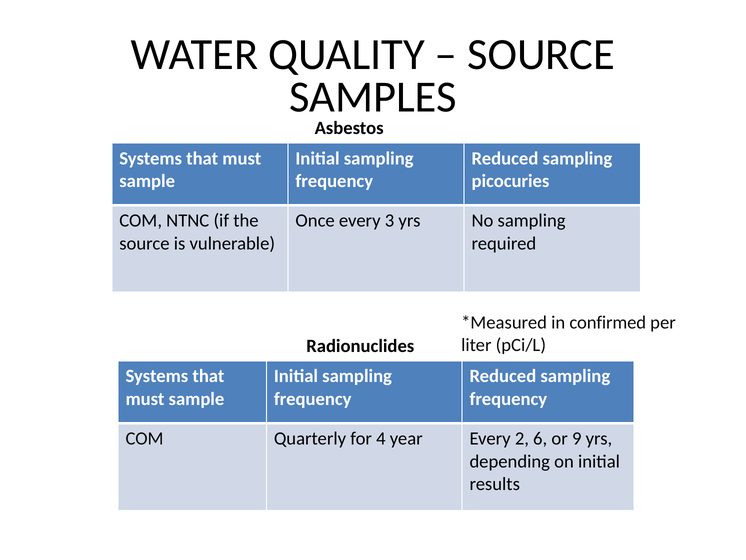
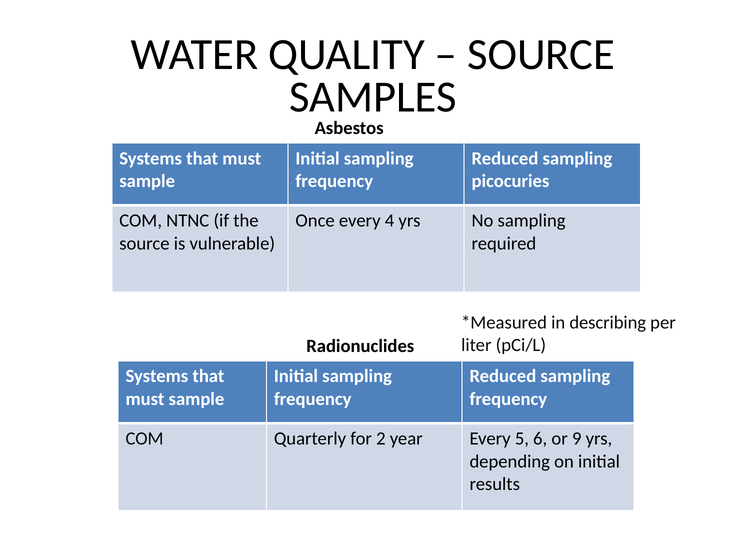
3: 3 -> 4
confirmed: confirmed -> describing
4: 4 -> 2
2: 2 -> 5
